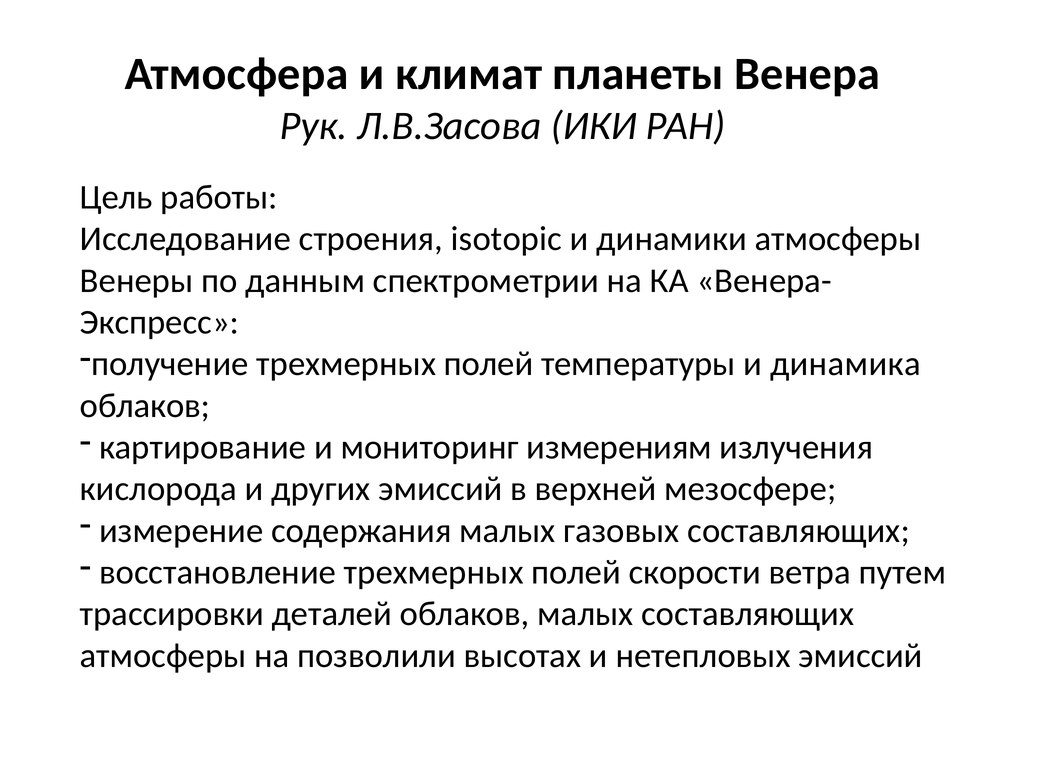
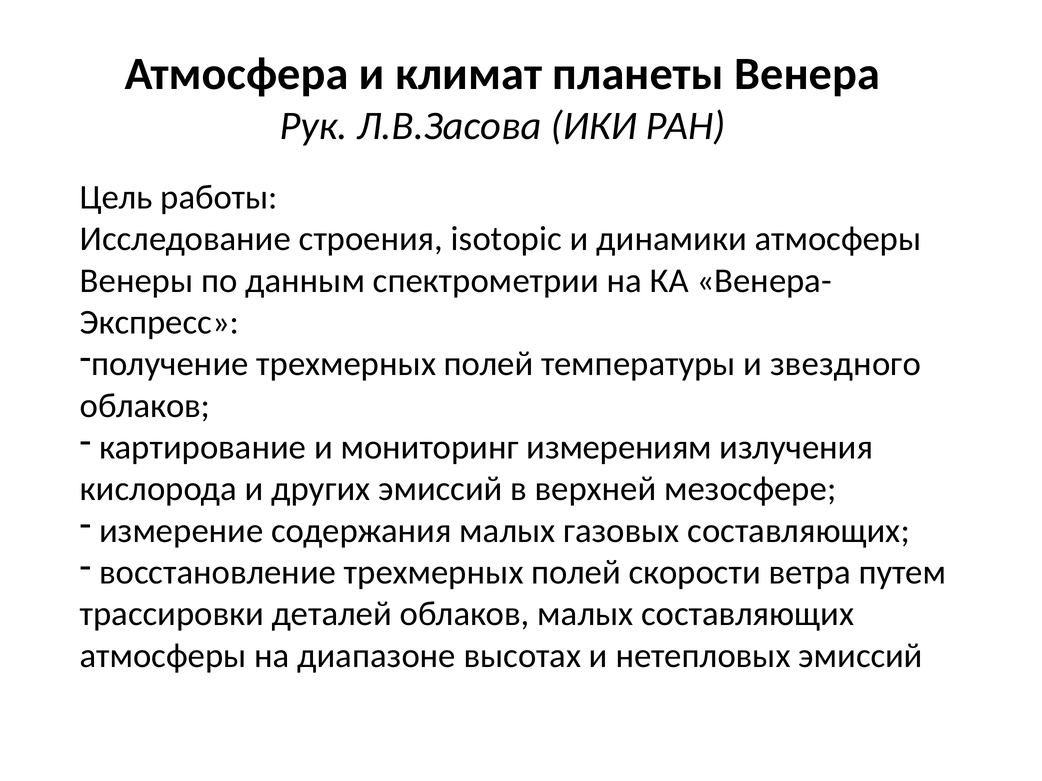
динамика: динамика -> звездного
позволили: позволили -> диапазоне
